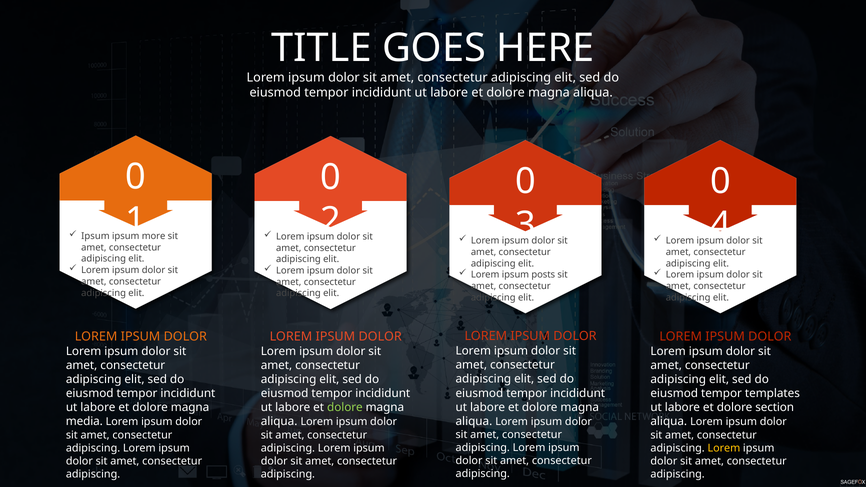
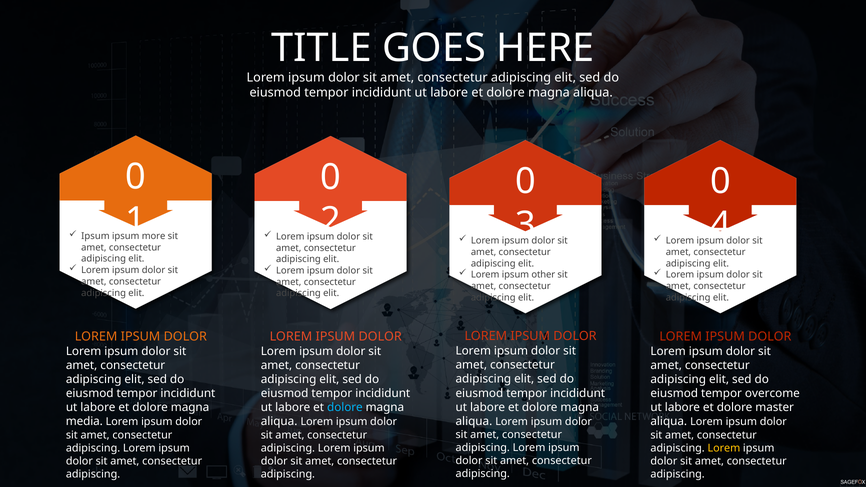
posts: posts -> other
templates: templates -> overcome
dolore at (345, 408) colour: light green -> light blue
section: section -> master
